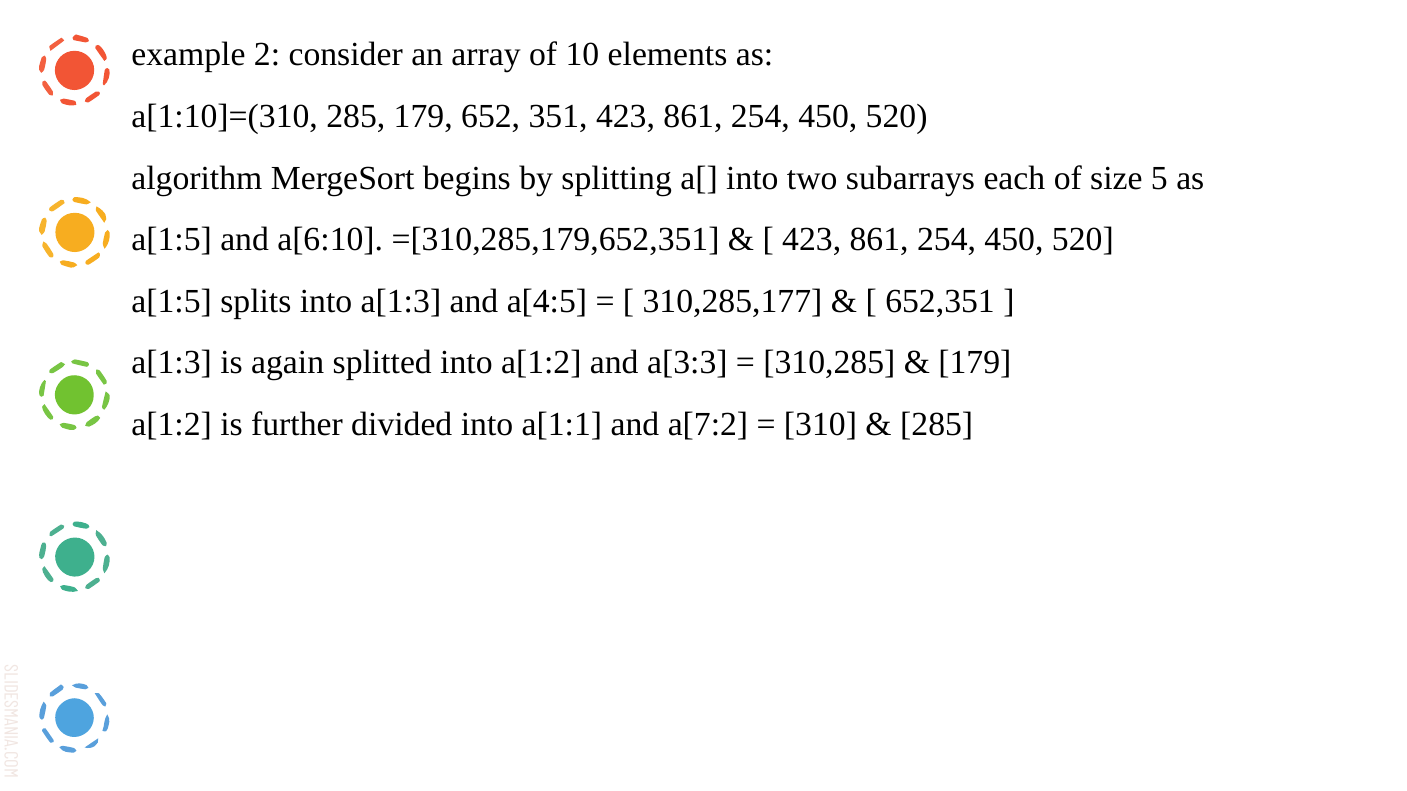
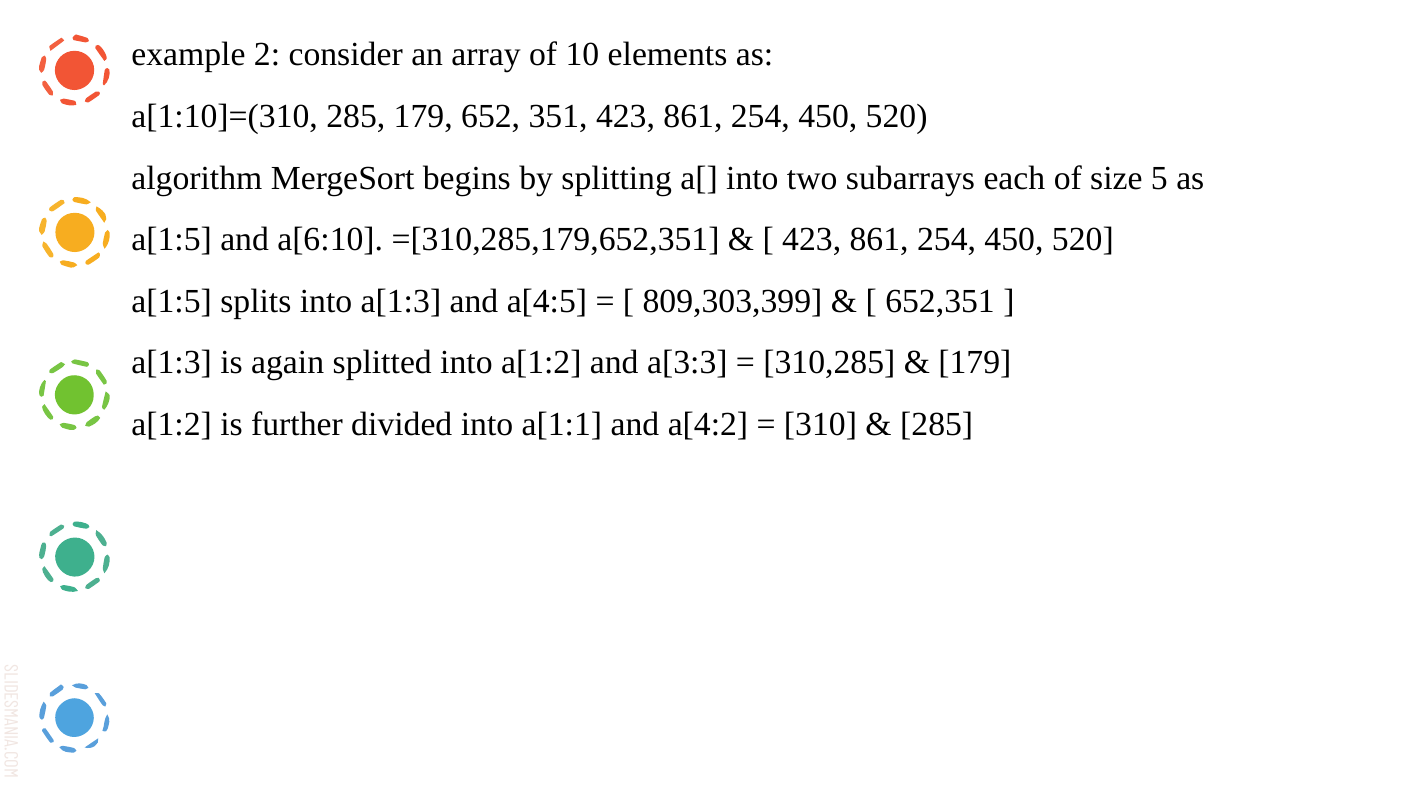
310,285,177: 310,285,177 -> 809,303,399
a[7:2: a[7:2 -> a[4:2
